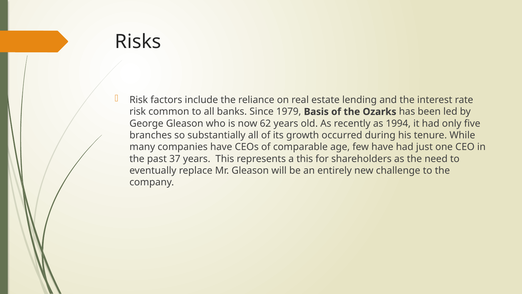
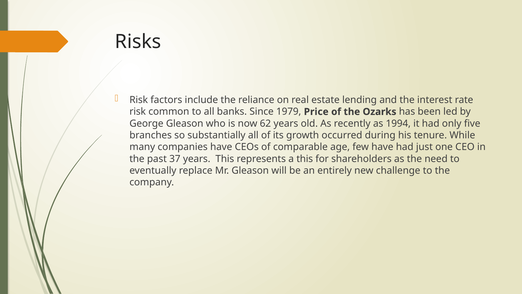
Basis: Basis -> Price
